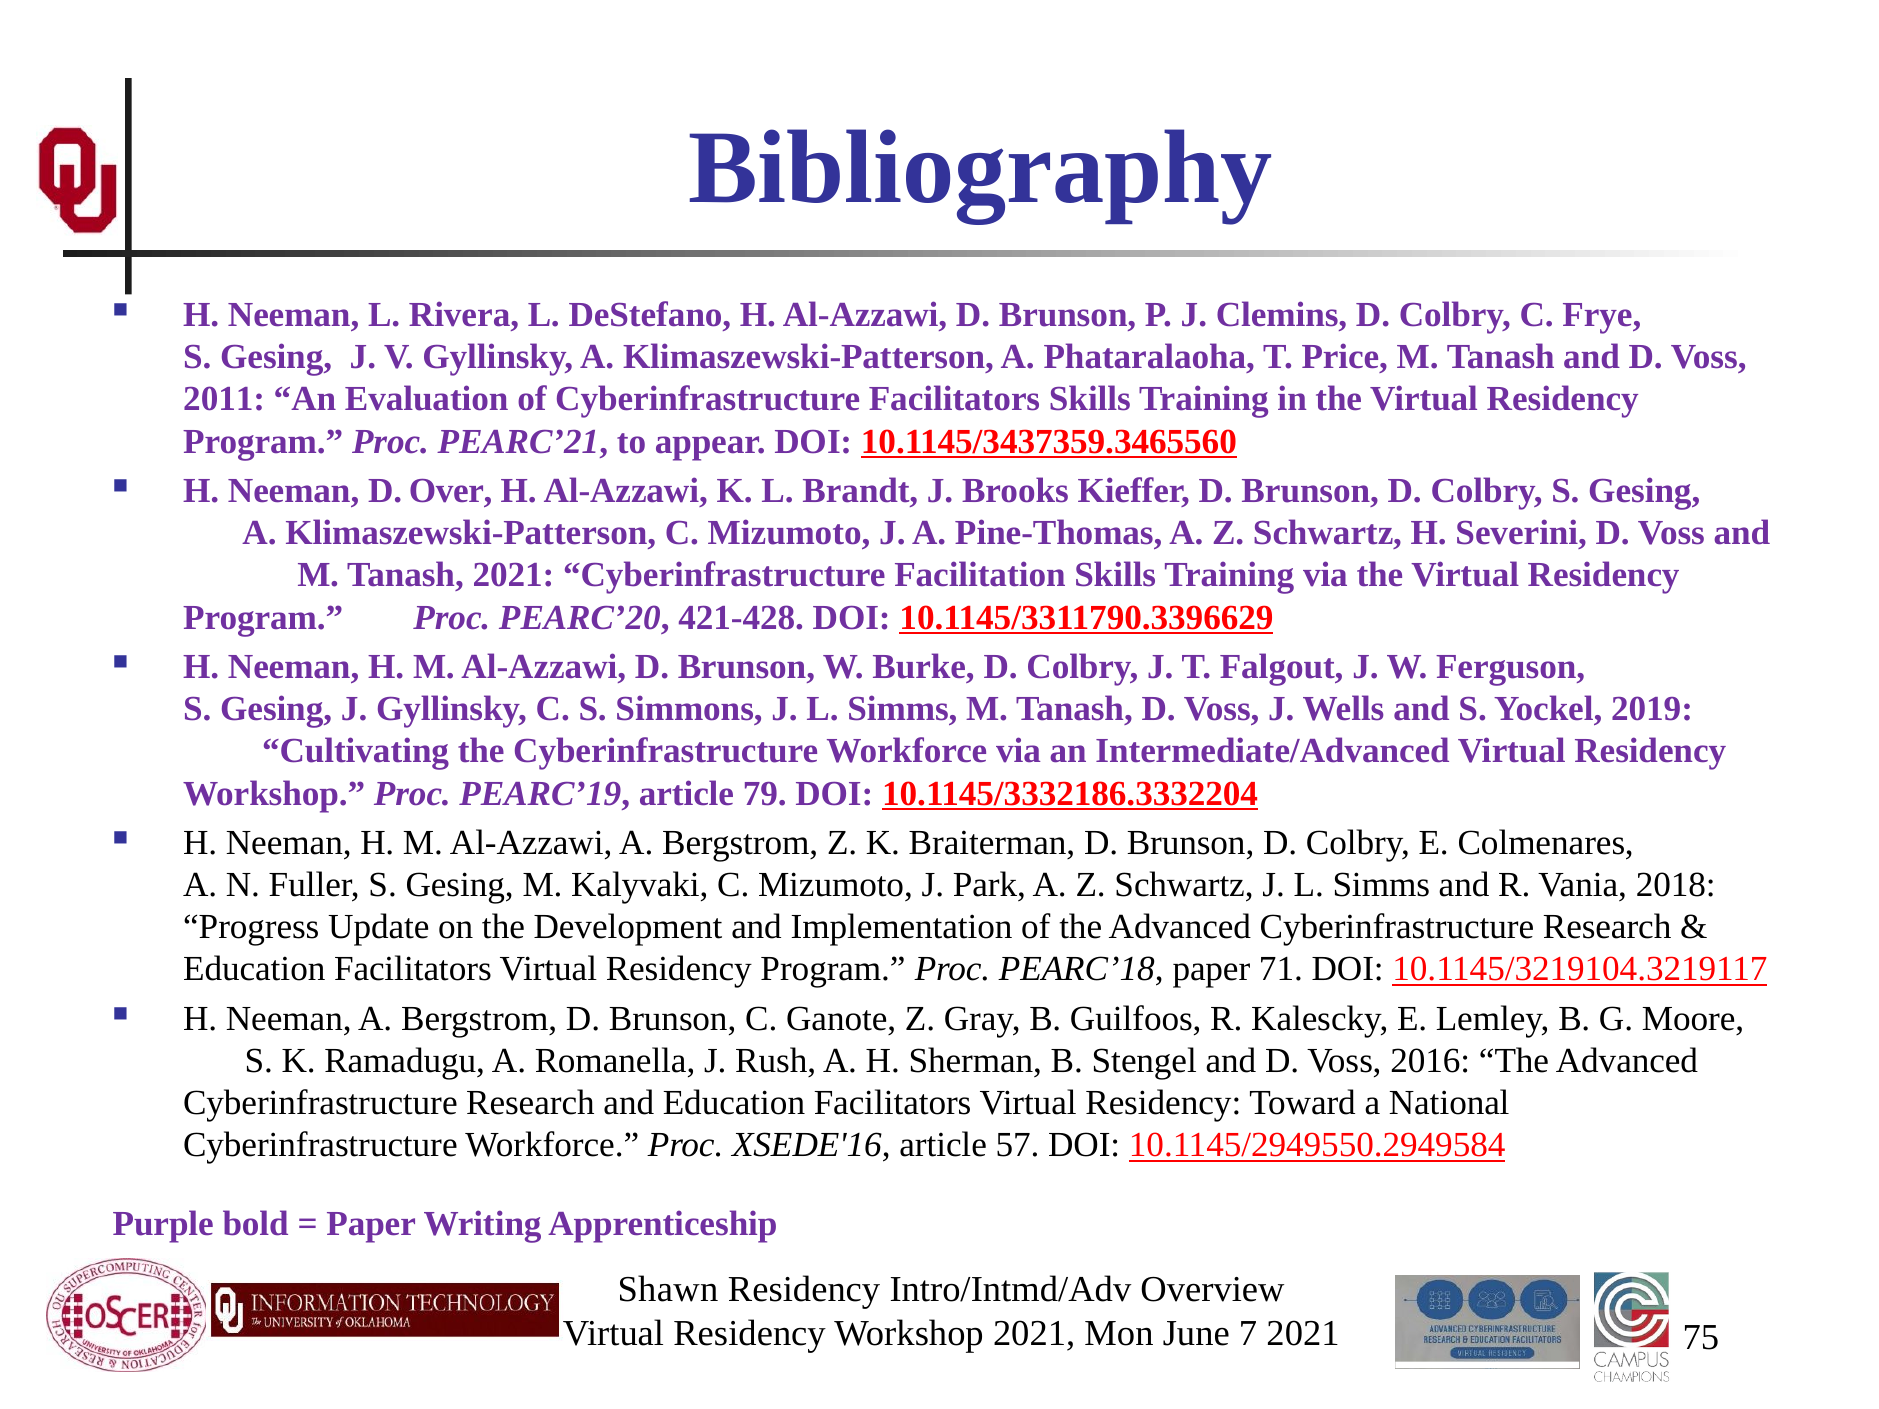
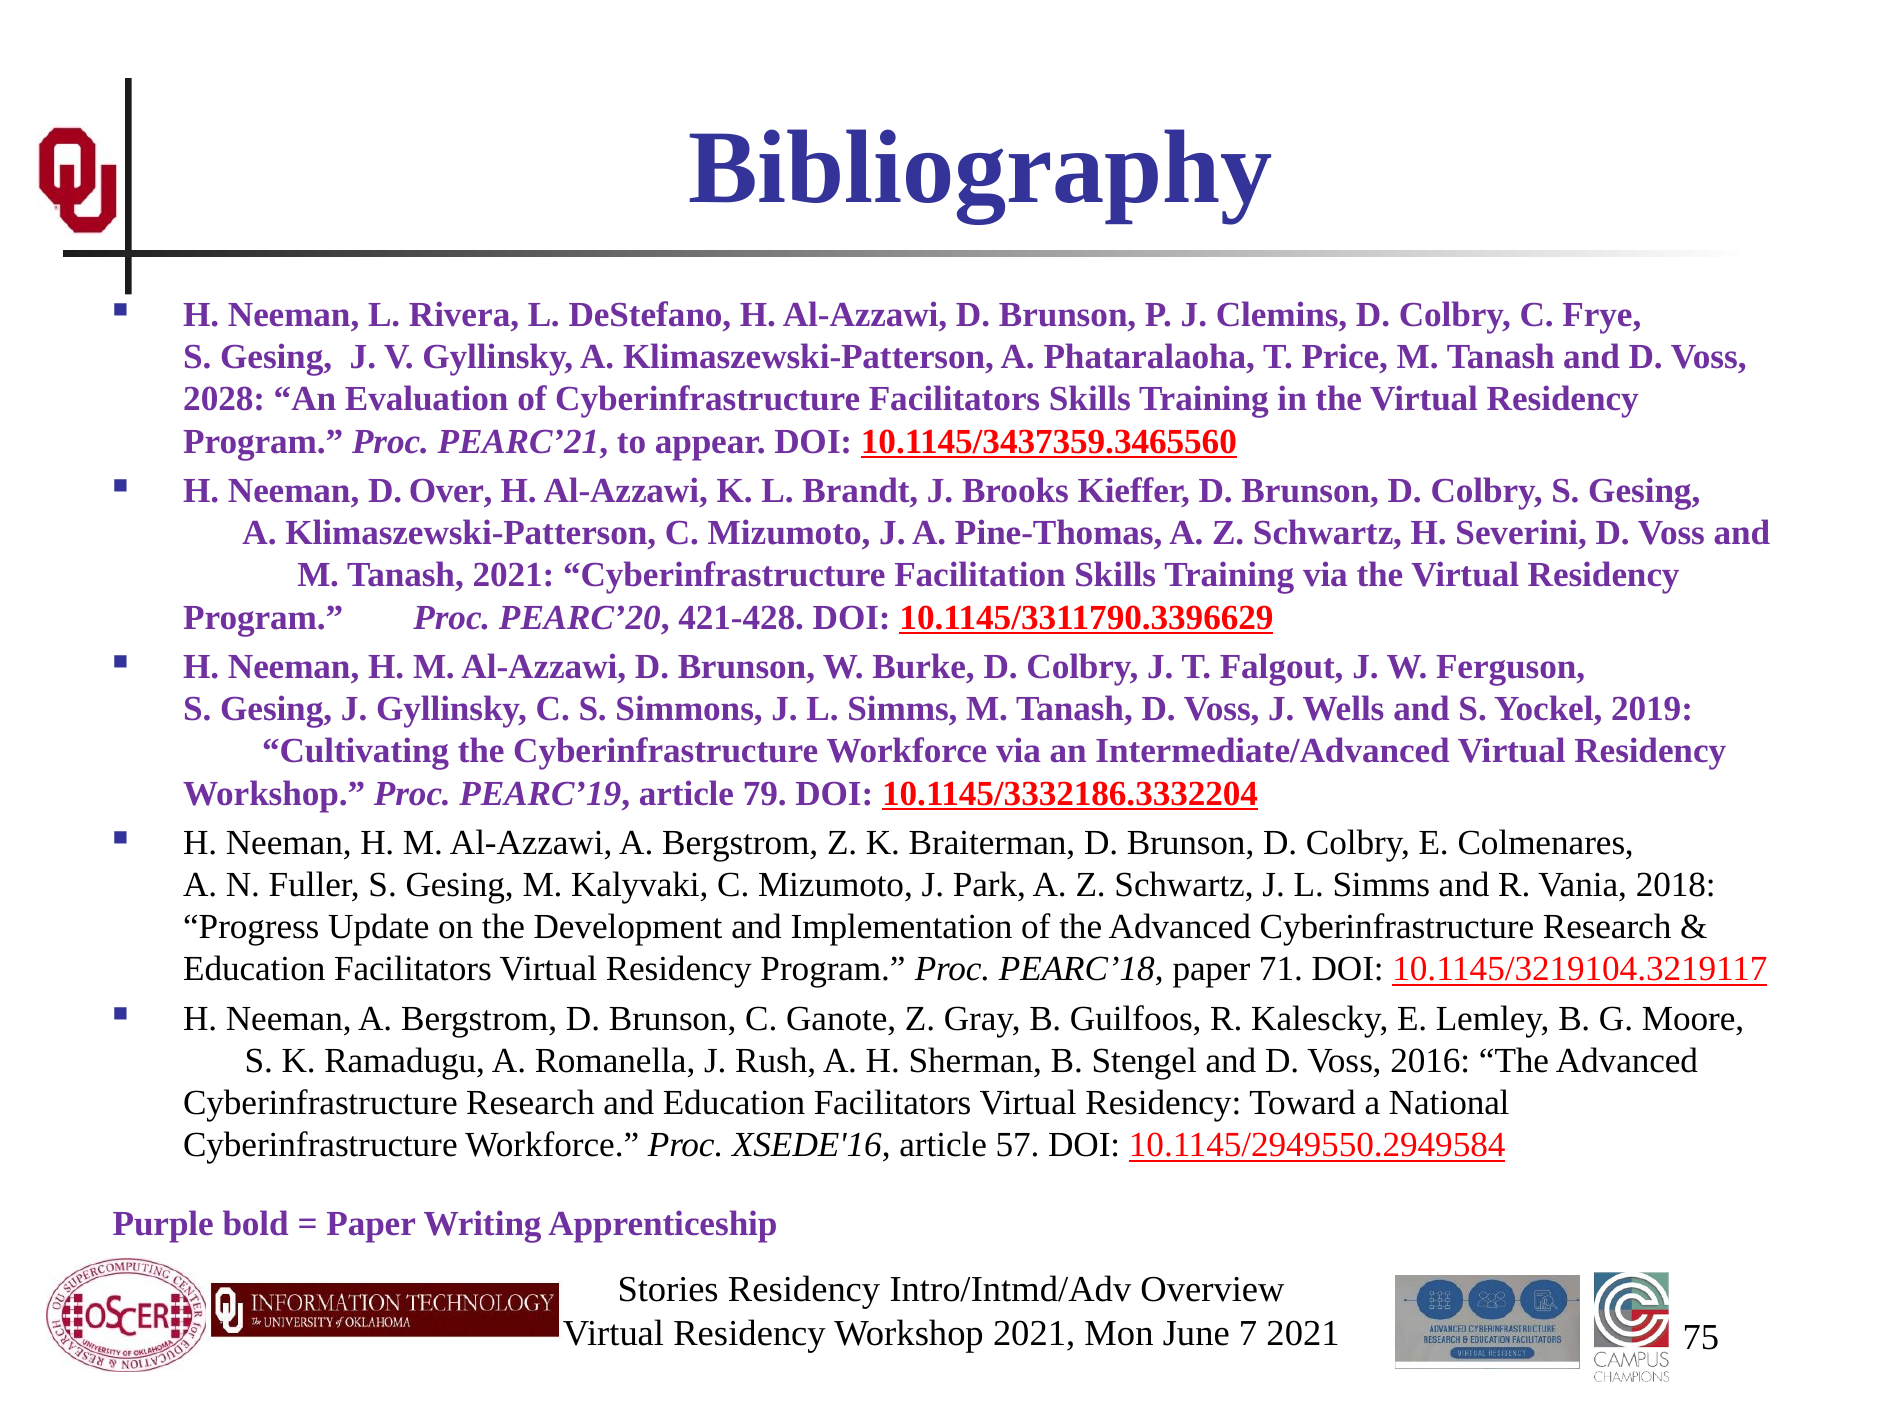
2011: 2011 -> 2028
Shawn: Shawn -> Stories
